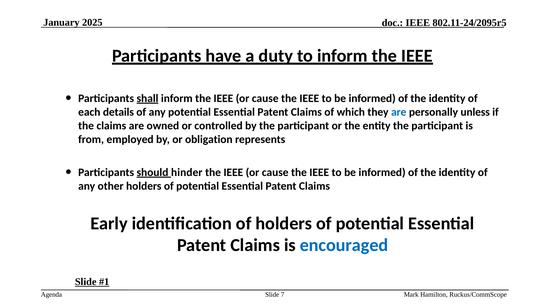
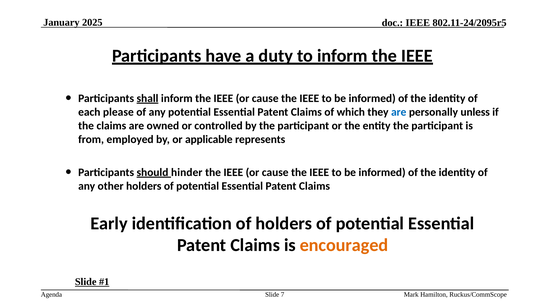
details: details -> please
obligation: obligation -> applicable
encouraged colour: blue -> orange
